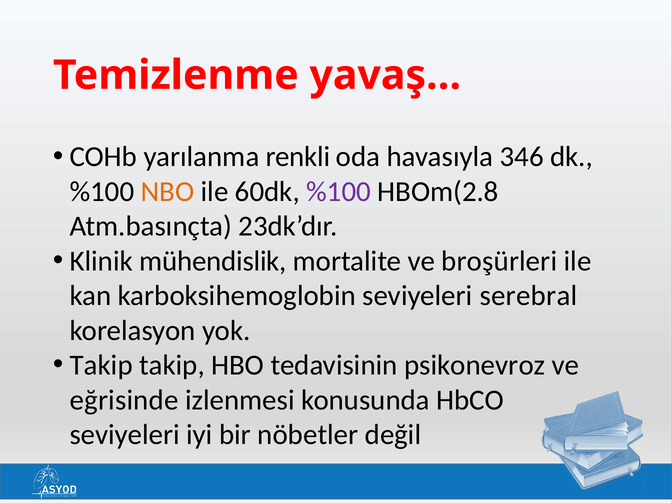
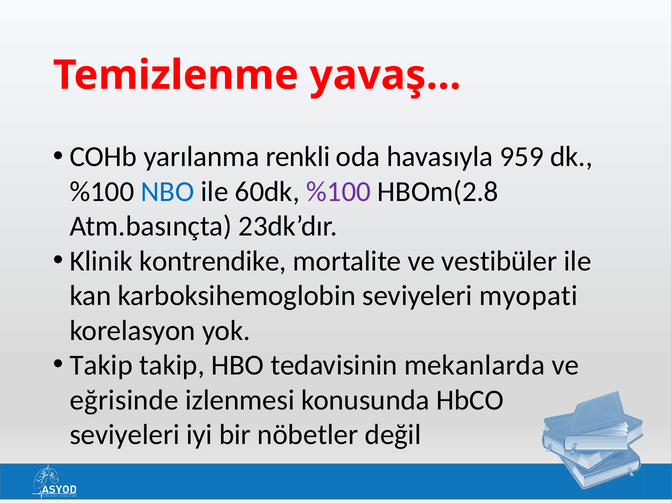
346: 346 -> 959
NBO colour: orange -> blue
mühendislik: mühendislik -> kontrendike
broşürleri: broşürleri -> vestibüler
serebral: serebral -> myopati
psikonevroz: psikonevroz -> mekanlarda
